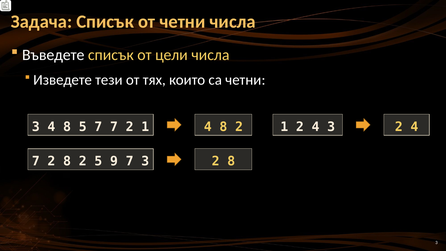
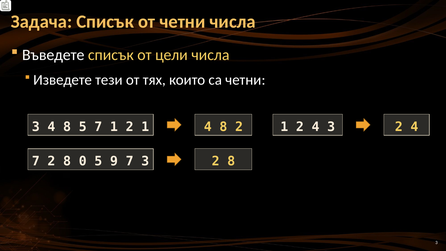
7 7: 7 -> 1
2 8 2: 2 -> 0
